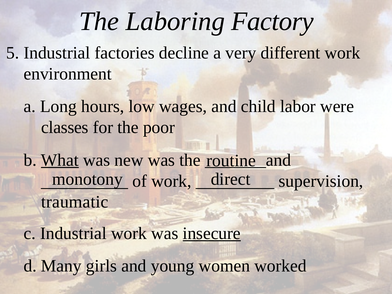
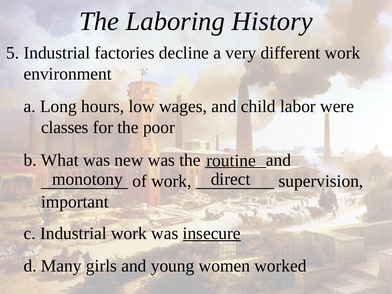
Factory: Factory -> History
What underline: present -> none
traumatic: traumatic -> important
